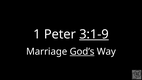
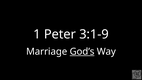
3:1-9 underline: present -> none
